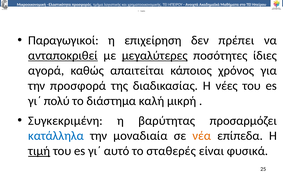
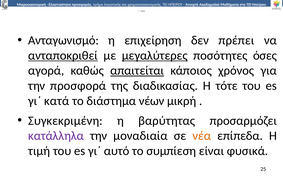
Παραγωγικοί: Παραγωγικοί -> Ανταγωνισµό
ίδιες: ίδιες -> όσες
απαιτείται underline: none -> present
νέες: νέες -> τότε
πολύ: πολύ -> κατά
καλή: καλή -> νέων
κατάλληλα colour: blue -> purple
τιµή underline: present -> none
σταθερές: σταθερές -> συµπίεση
